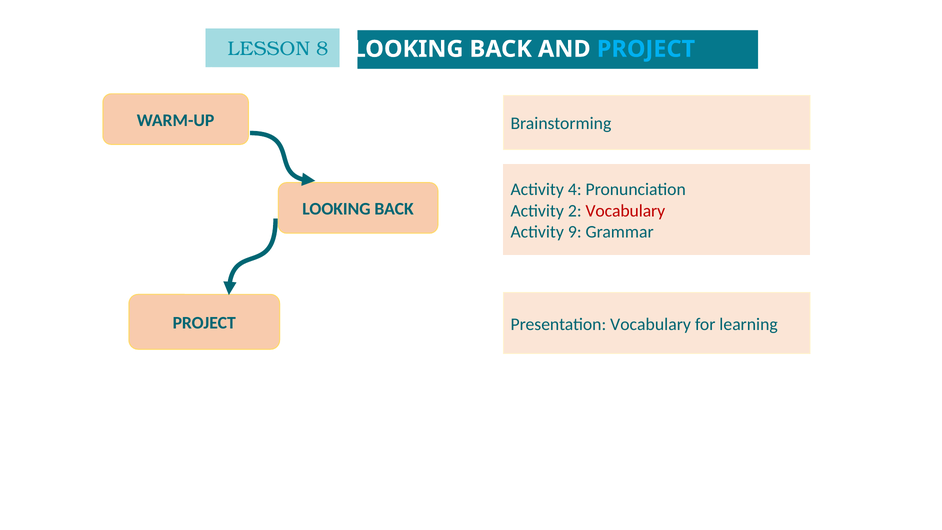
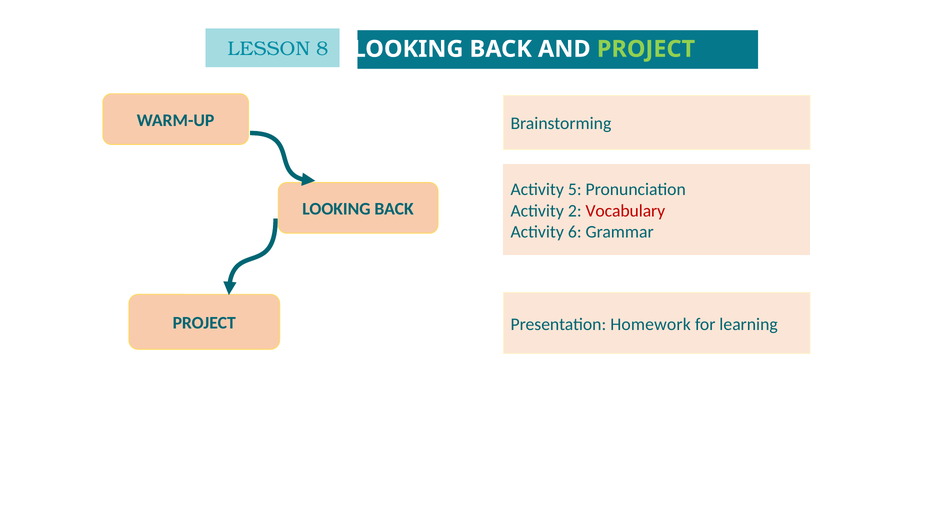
PROJECT at (646, 49) colour: light blue -> light green
4: 4 -> 5
9: 9 -> 6
Presentation Vocabulary: Vocabulary -> Homework
